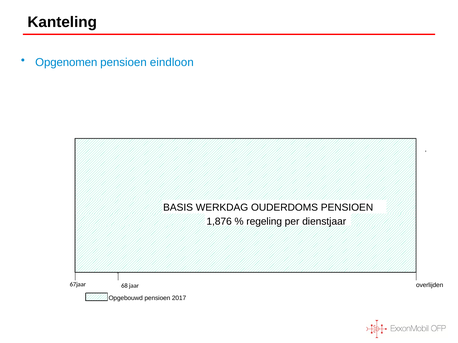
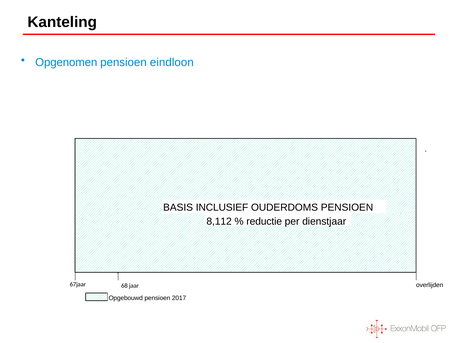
WERKDAG: WERKDAG -> INCLUSIEF
1,876: 1,876 -> 8,112
regeling: regeling -> reductie
